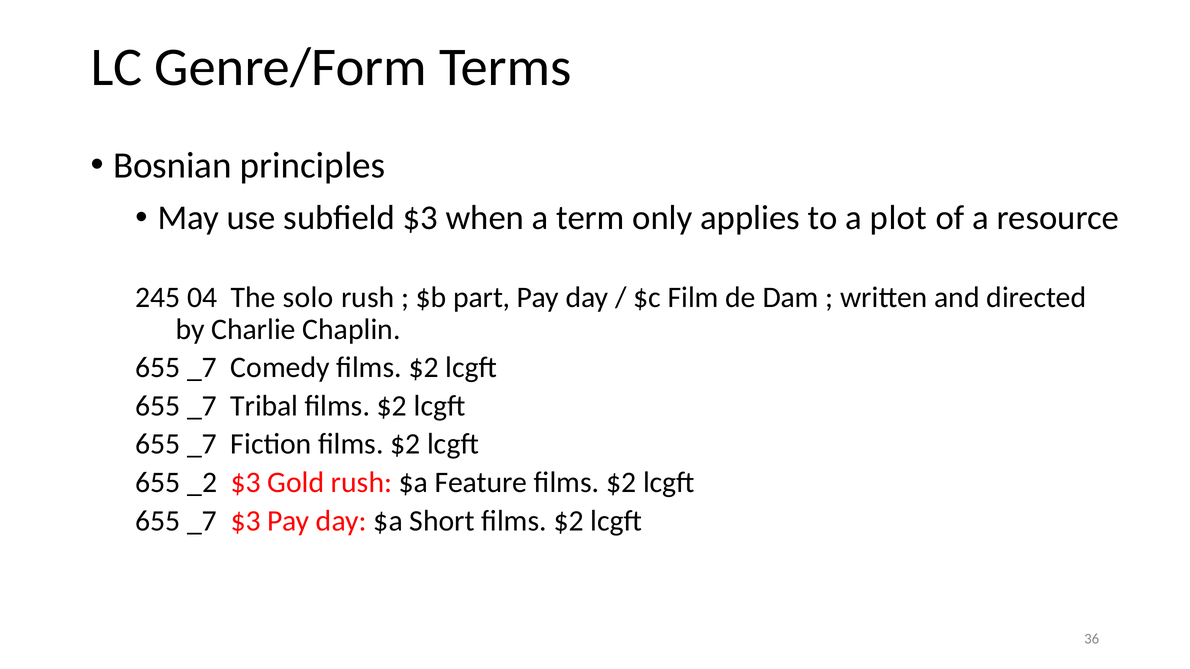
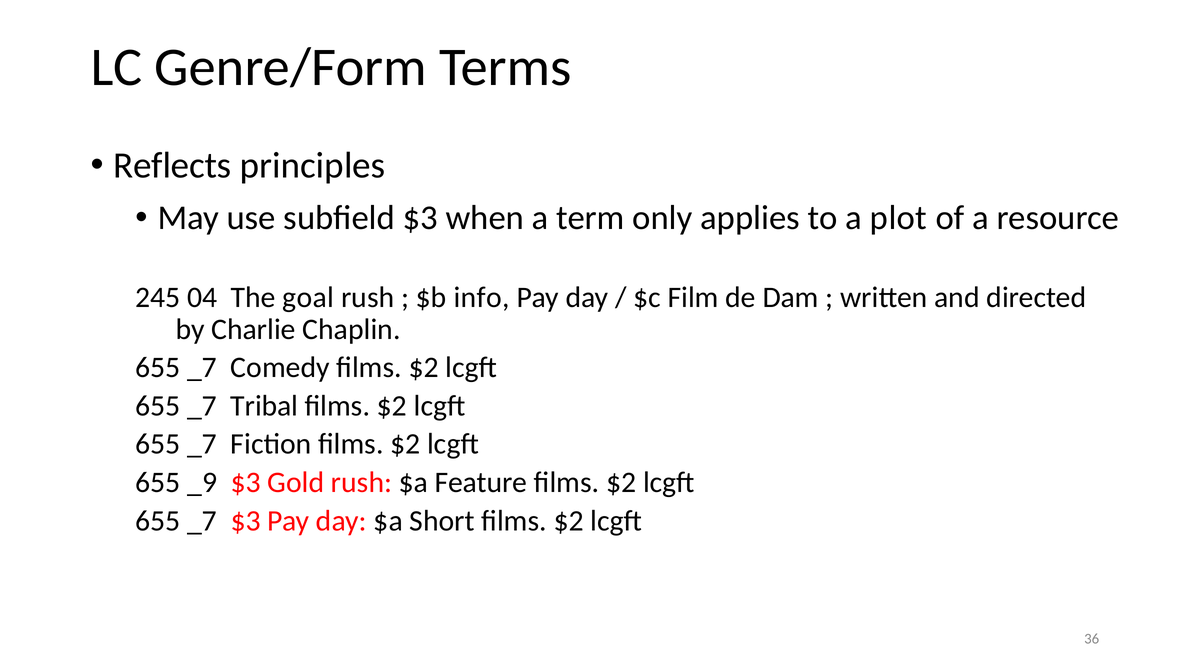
Bosnian: Bosnian -> Reflects
solo: solo -> goal
part: part -> info
_2: _2 -> _9
